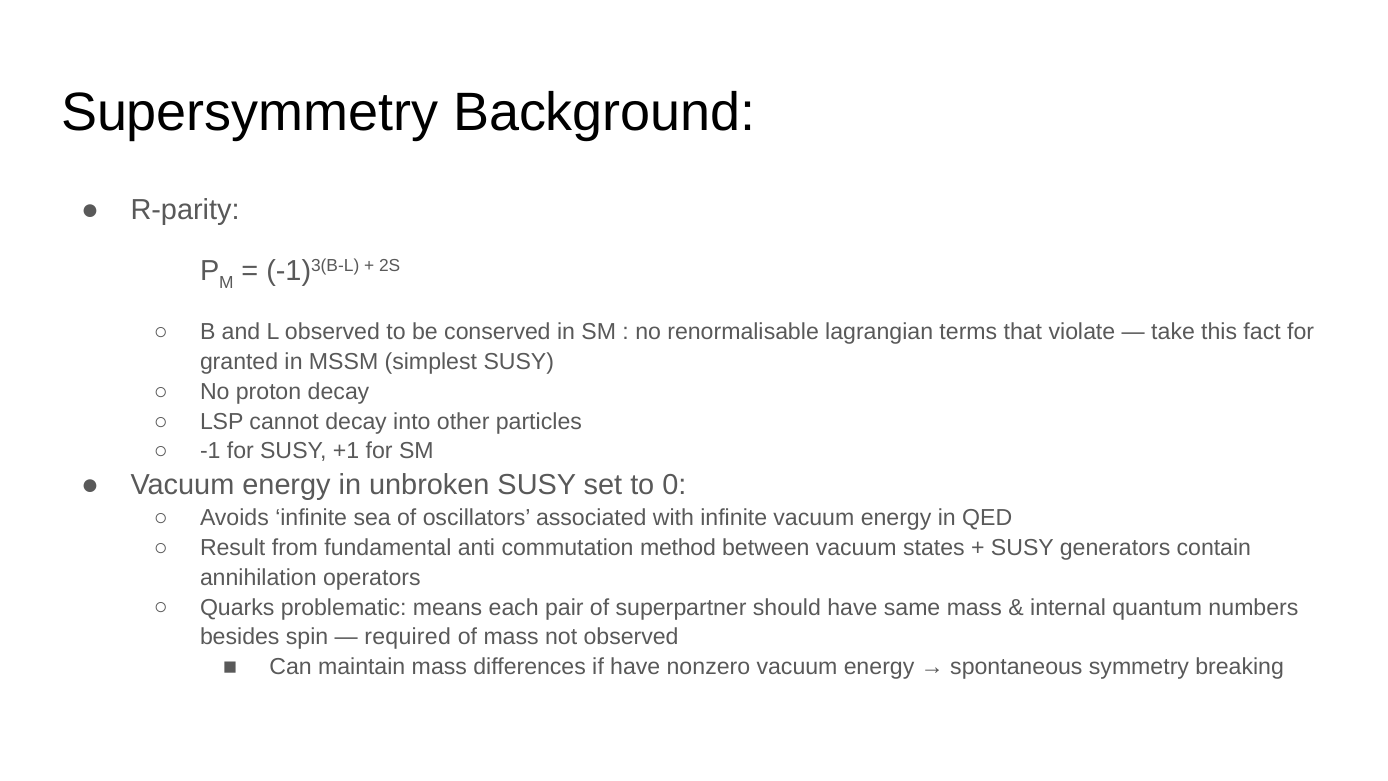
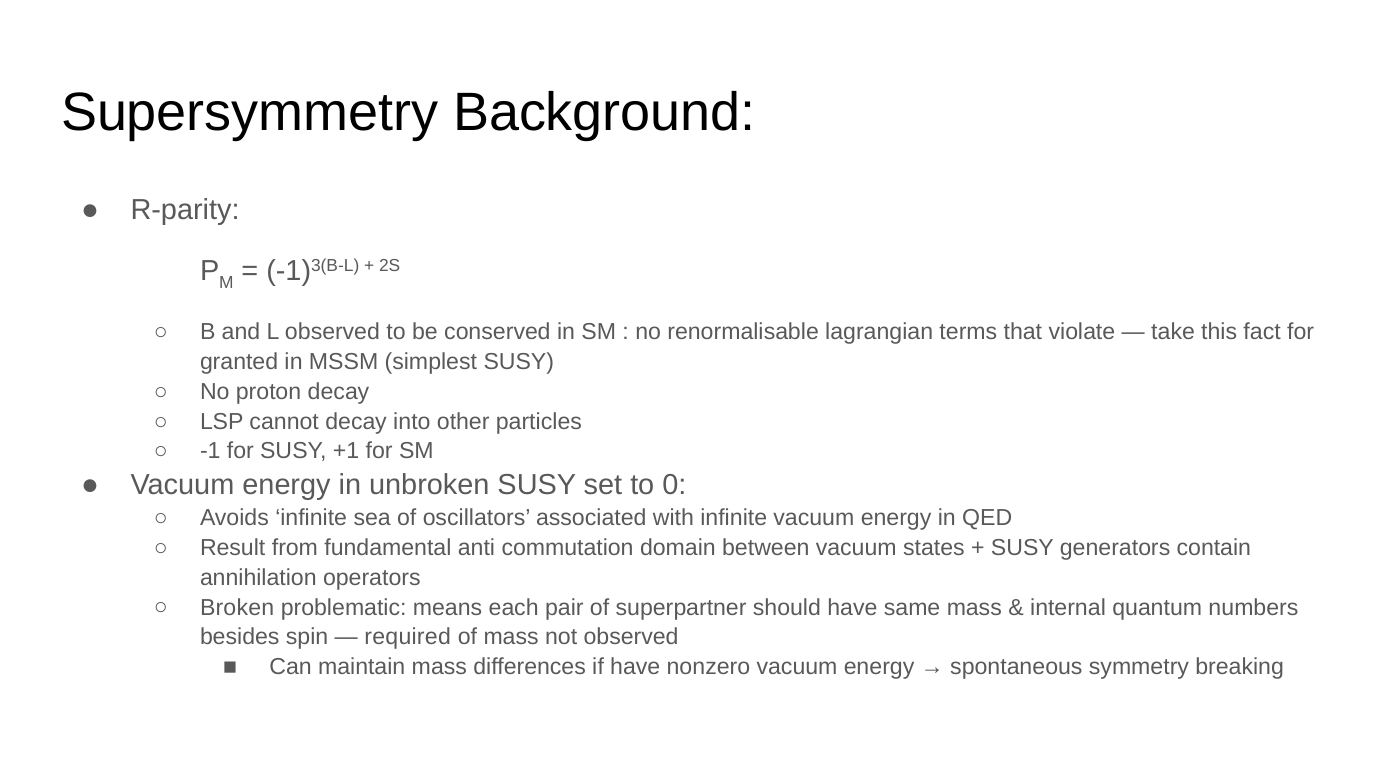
method: method -> domain
Quarks: Quarks -> Broken
